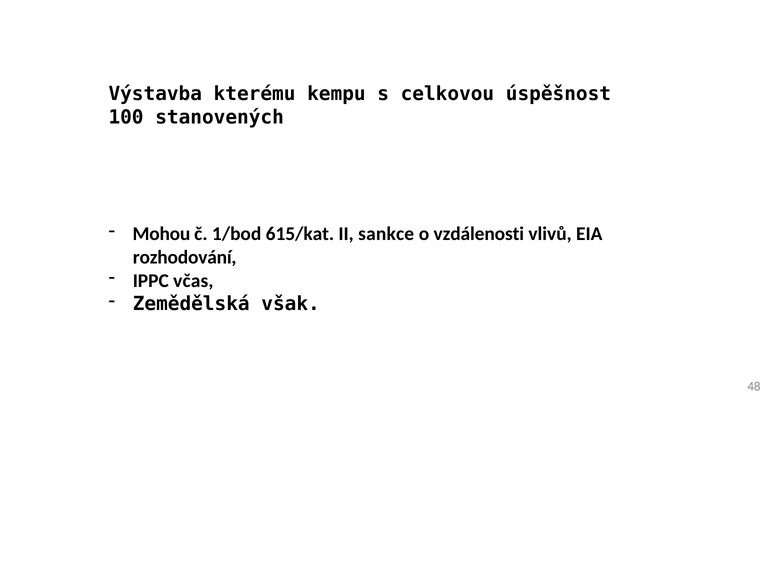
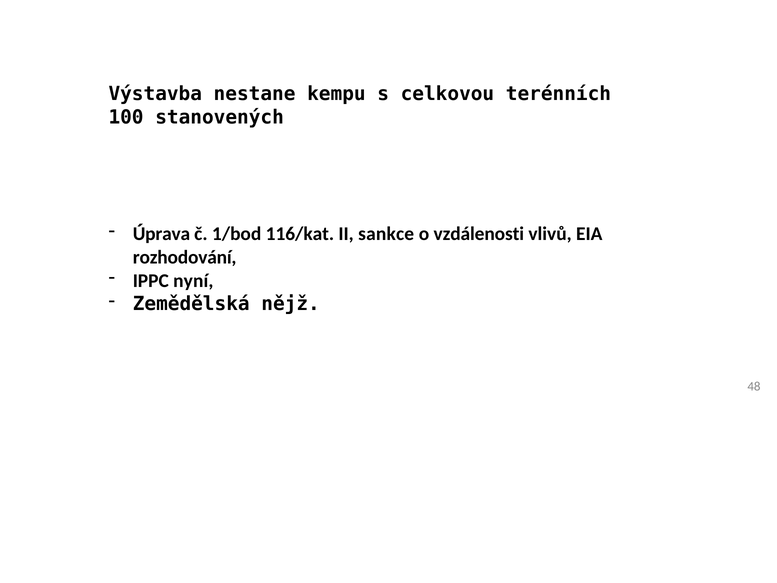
kterému: kterému -> nestane
úspěšnost: úspěšnost -> terénních
Mohou: Mohou -> Úprava
615/kat: 615/kat -> 116/kat
včas: včas -> nyní
však: však -> nějž
